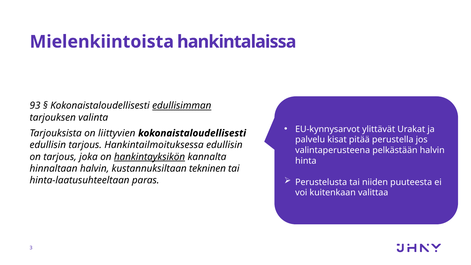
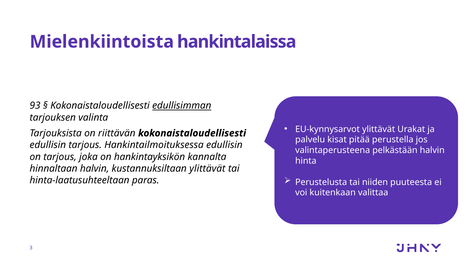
liittyvien: liittyvien -> riittävän
hankintayksikön underline: present -> none
kustannuksiltaan tekninen: tekninen -> ylittävät
